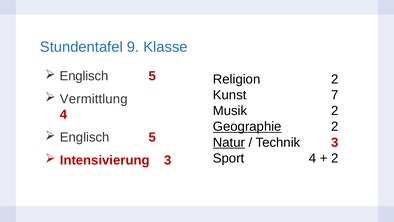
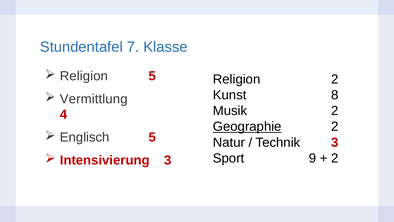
9: 9 -> 7
Englisch at (84, 76): Englisch -> Religion
7: 7 -> 8
Natur underline: present -> none
Sport 4: 4 -> 9
